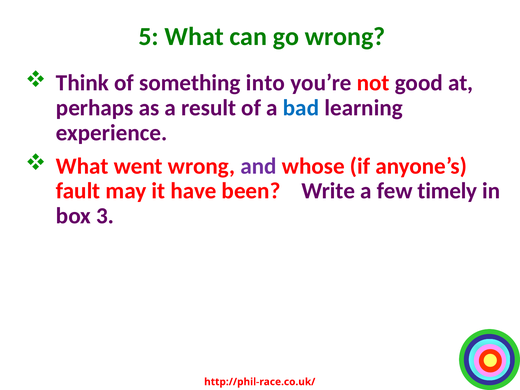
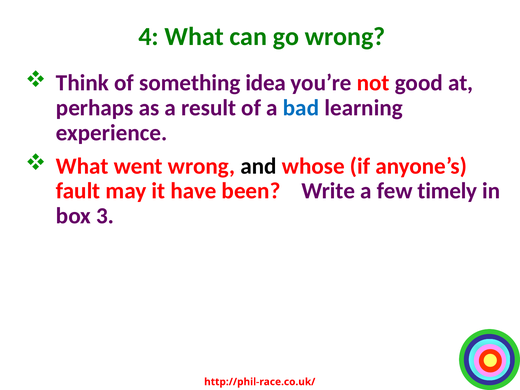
5: 5 -> 4
into: into -> idea
and colour: purple -> black
